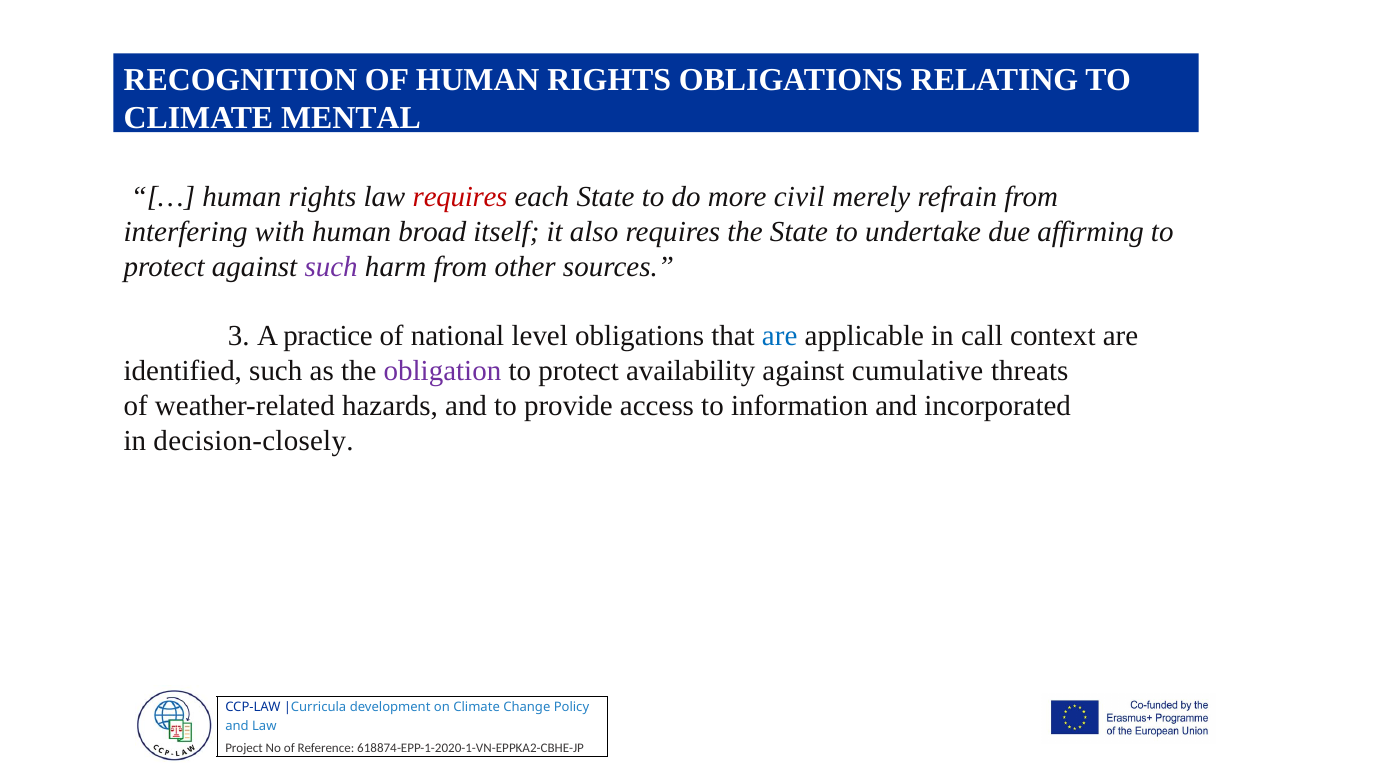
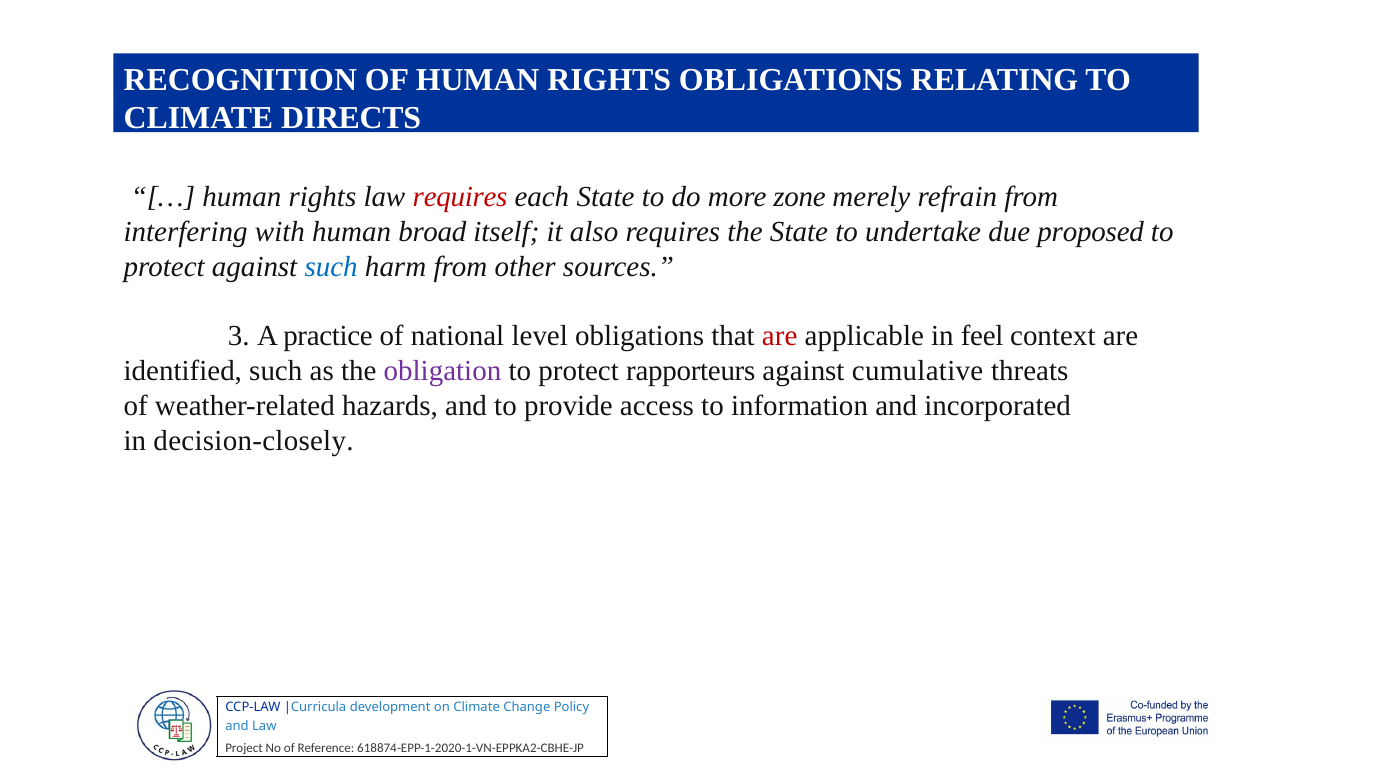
MENTAL: MENTAL -> DIRECTS
civil: civil -> zone
affirming: affirming -> proposed
such at (331, 266) colour: purple -> blue
are at (780, 336) colour: blue -> red
call: call -> feel
availability: availability -> rapporteurs
